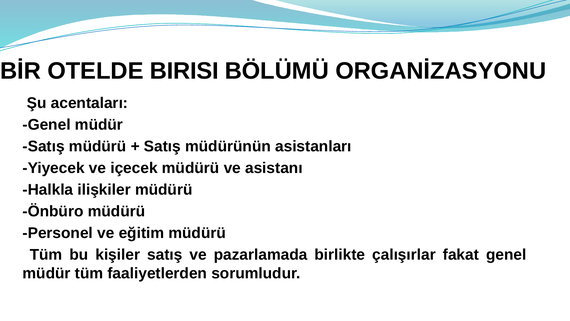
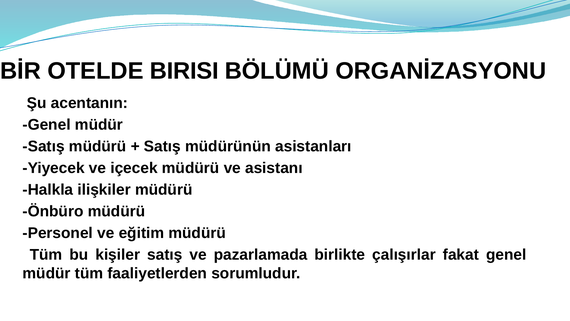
acentaları: acentaları -> acentanın
